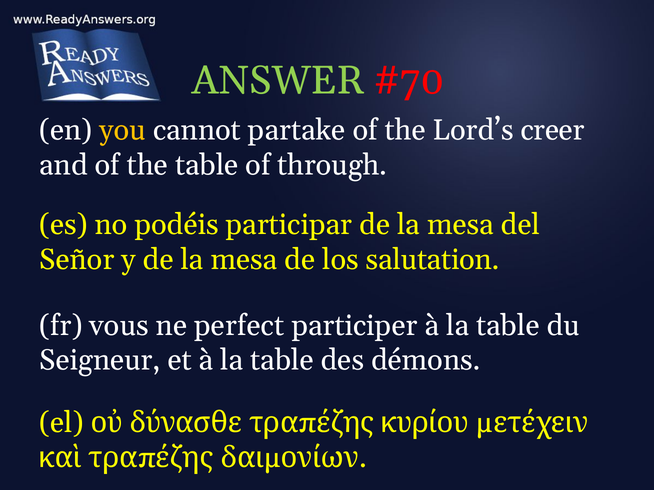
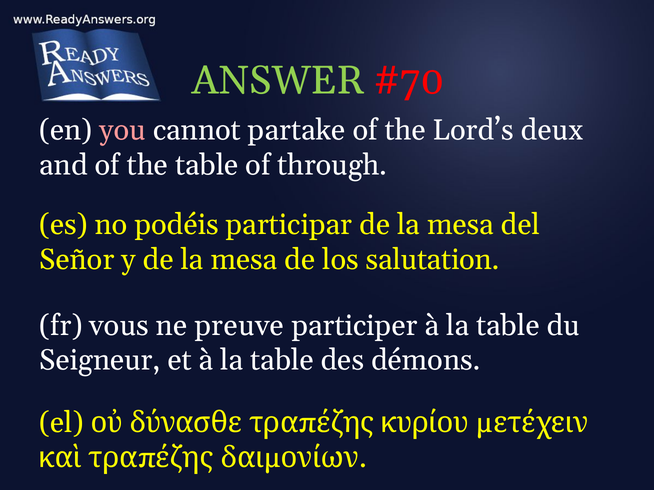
you colour: yellow -> pink
creer: creer -> deux
perfect: perfect -> preuve
